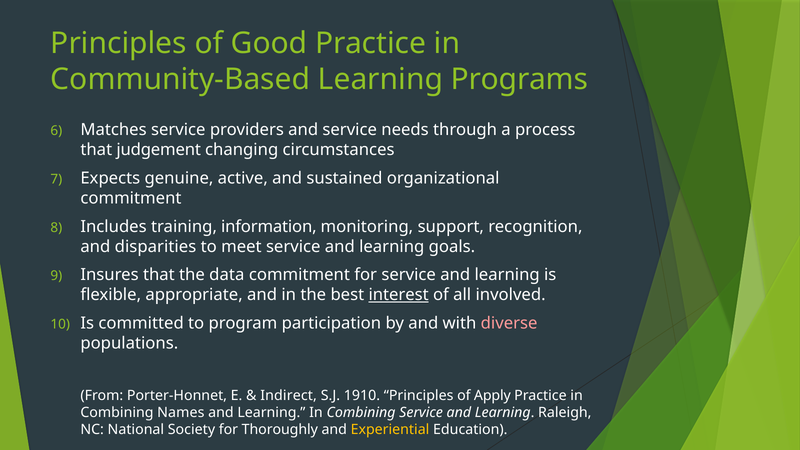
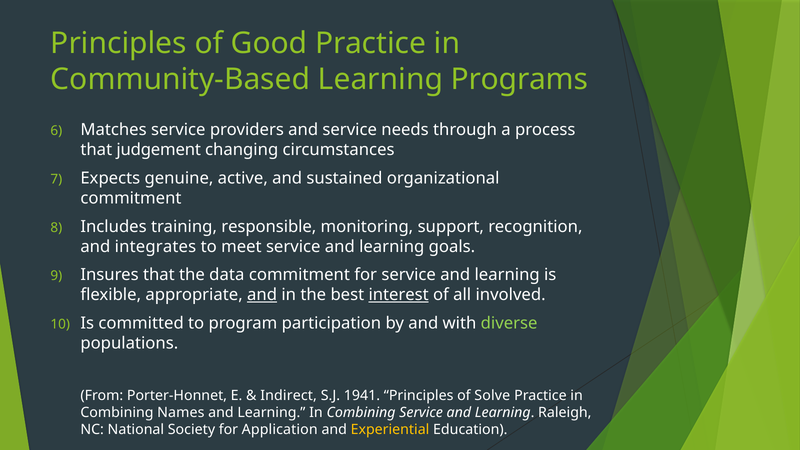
information: information -> responsible
disparities: disparities -> integrates
and at (262, 295) underline: none -> present
diverse colour: pink -> light green
1910: 1910 -> 1941
Apply: Apply -> Solve
Thoroughly: Thoroughly -> Application
